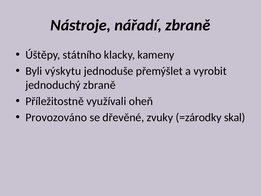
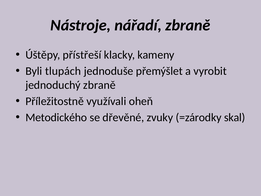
státního: státního -> přístřeší
výskytu: výskytu -> tlupách
Provozováno: Provozováno -> Metodického
